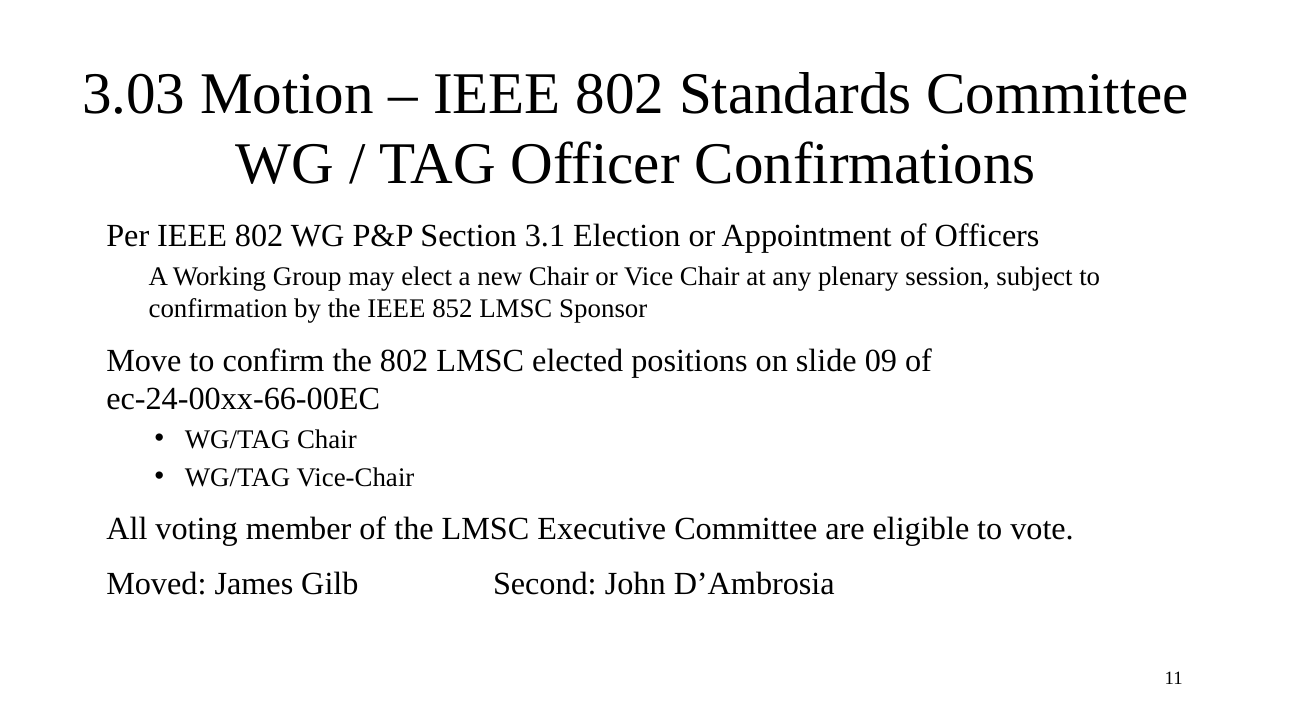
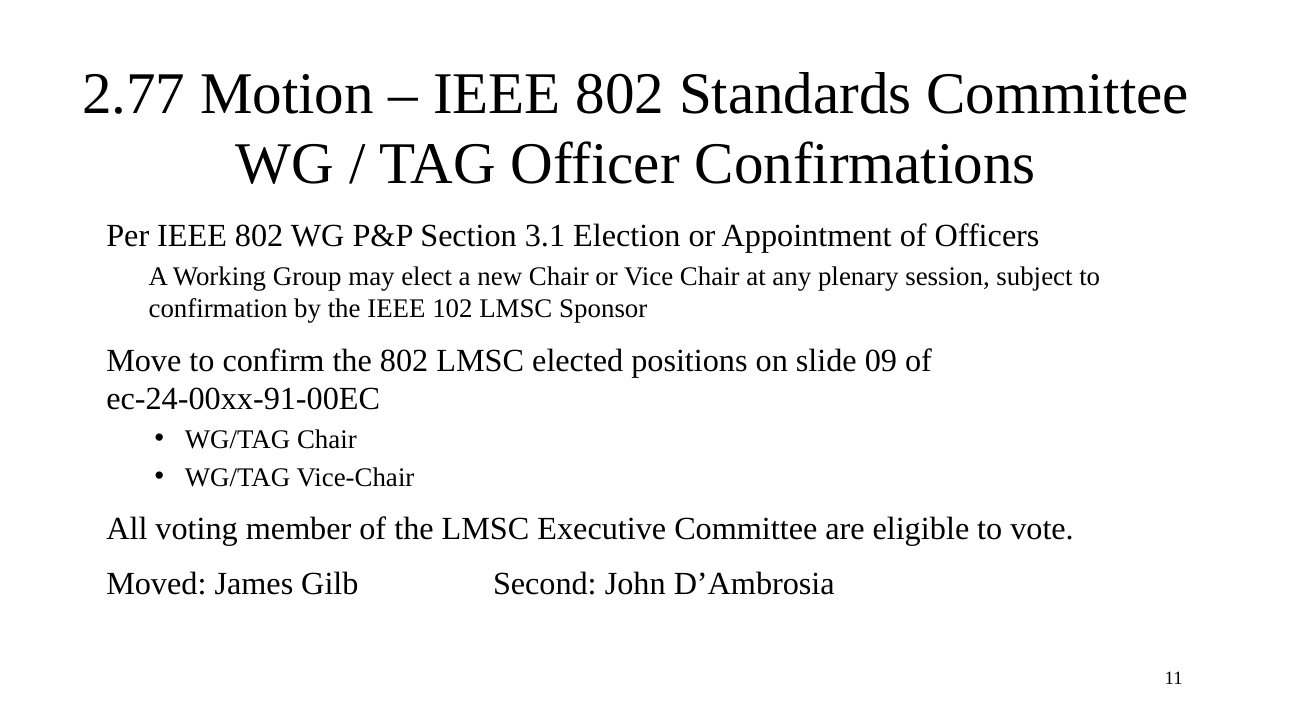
3.03: 3.03 -> 2.77
852: 852 -> 102
ec-24-00xx-66-00EC: ec-24-00xx-66-00EC -> ec-24-00xx-91-00EC
